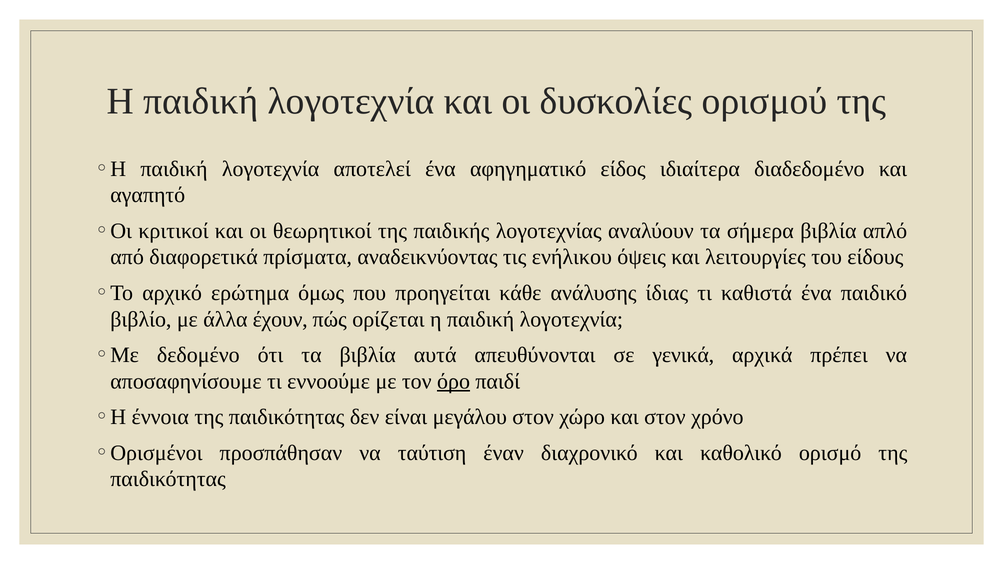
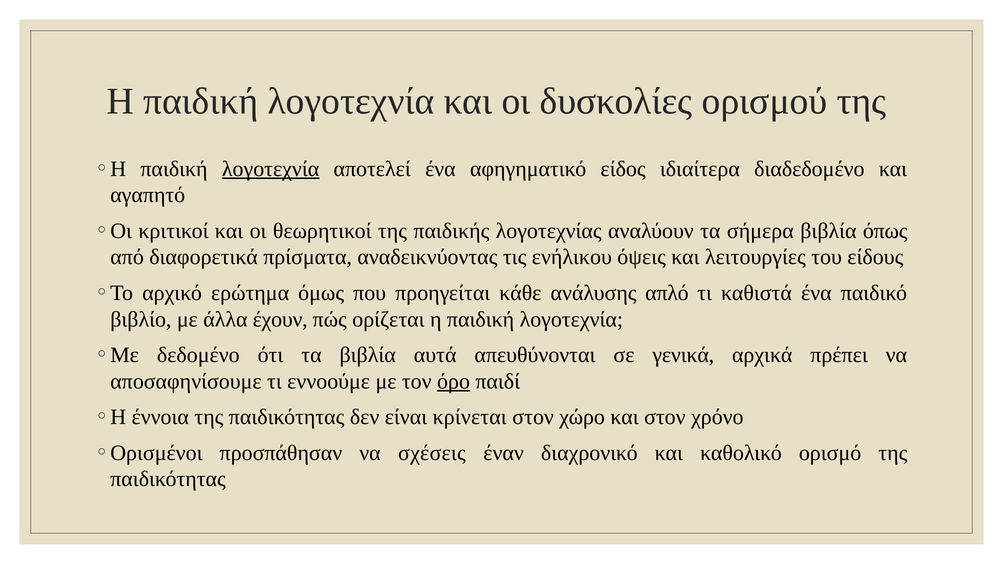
λογοτεχνία at (271, 169) underline: none -> present
απλό: απλό -> όπως
ίδιας: ίδιας -> απλό
μεγάλου: μεγάλου -> κρίνεται
ταύτιση: ταύτιση -> σχέσεις
